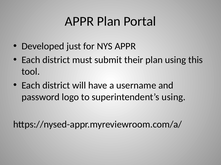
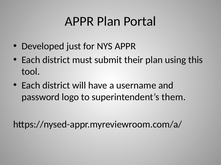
superintendent’s using: using -> them
